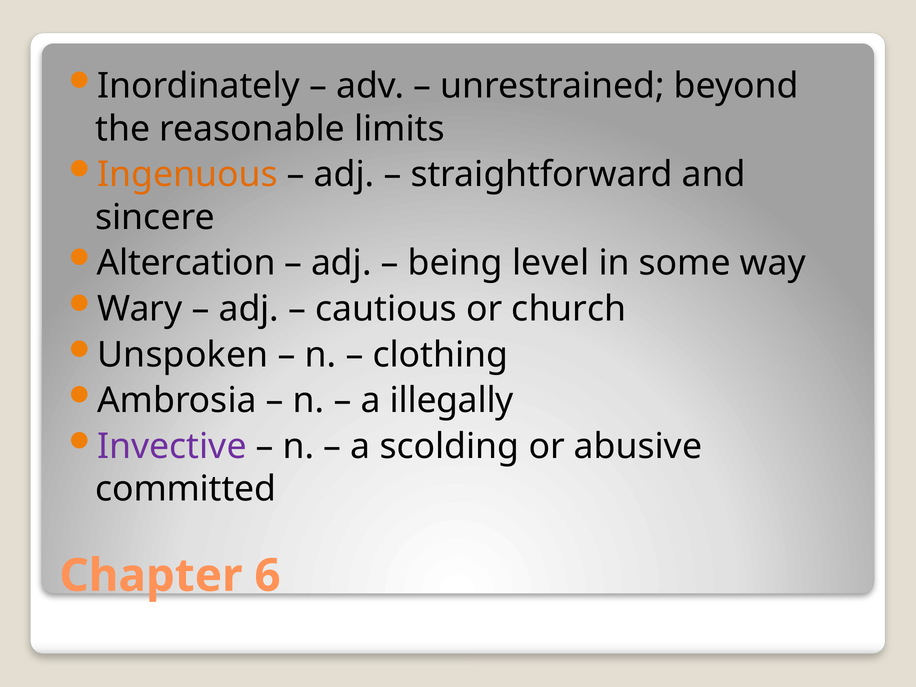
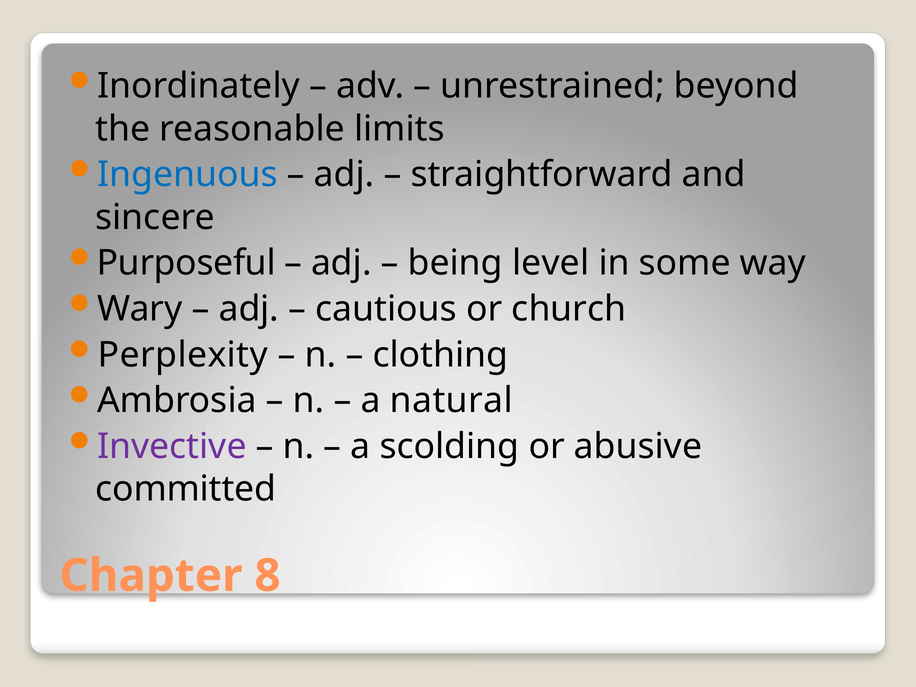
Ingenuous colour: orange -> blue
Altercation: Altercation -> Purposeful
Unspoken: Unspoken -> Perplexity
illegally: illegally -> natural
6: 6 -> 8
